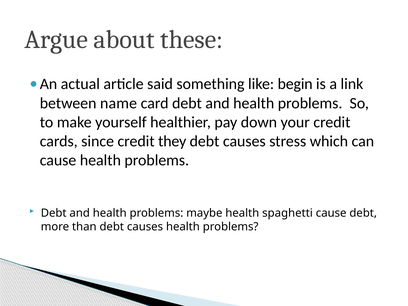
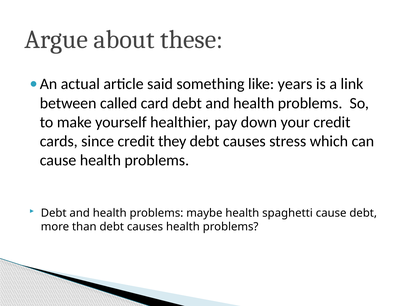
begin: begin -> years
name: name -> called
